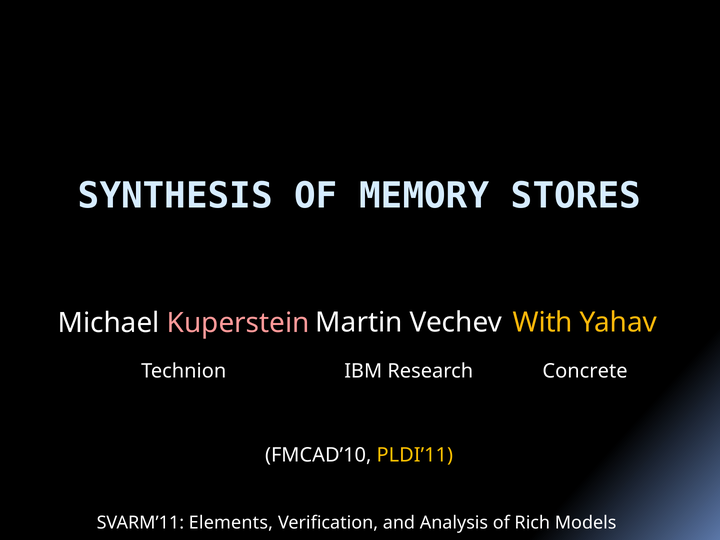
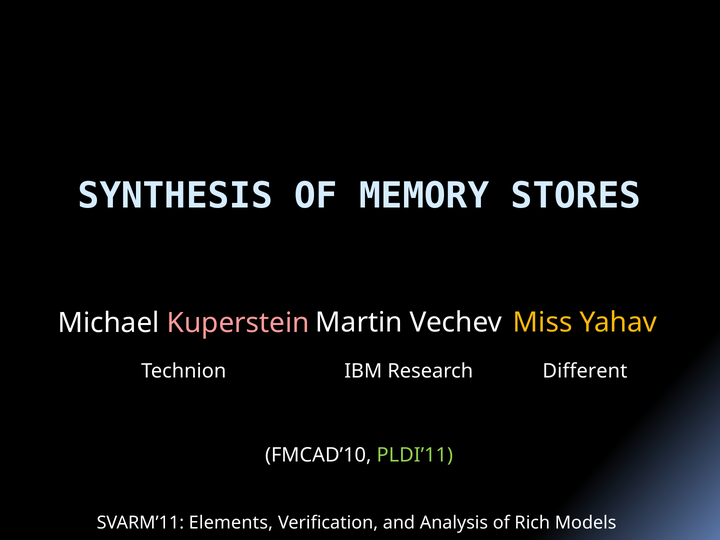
With: With -> Miss
Concrete: Concrete -> Different
PLDI’11 colour: yellow -> light green
